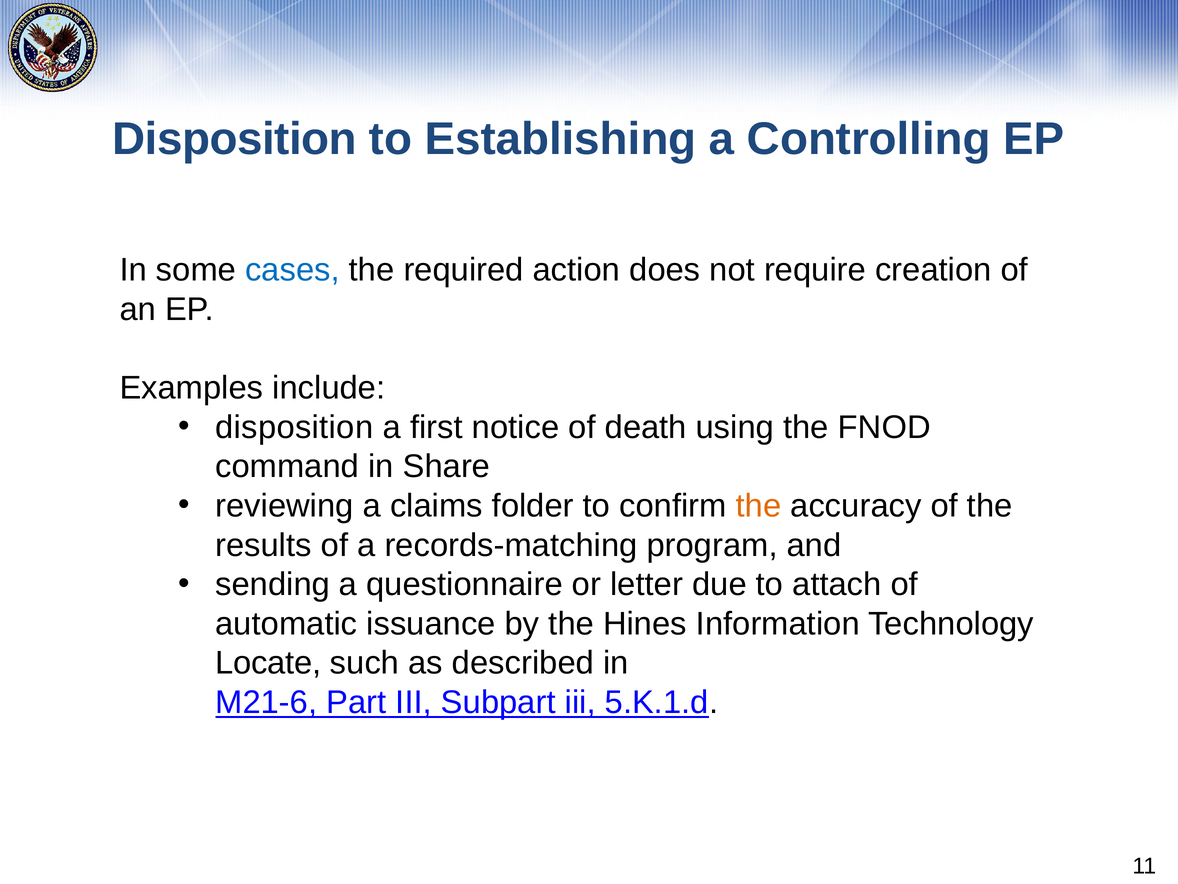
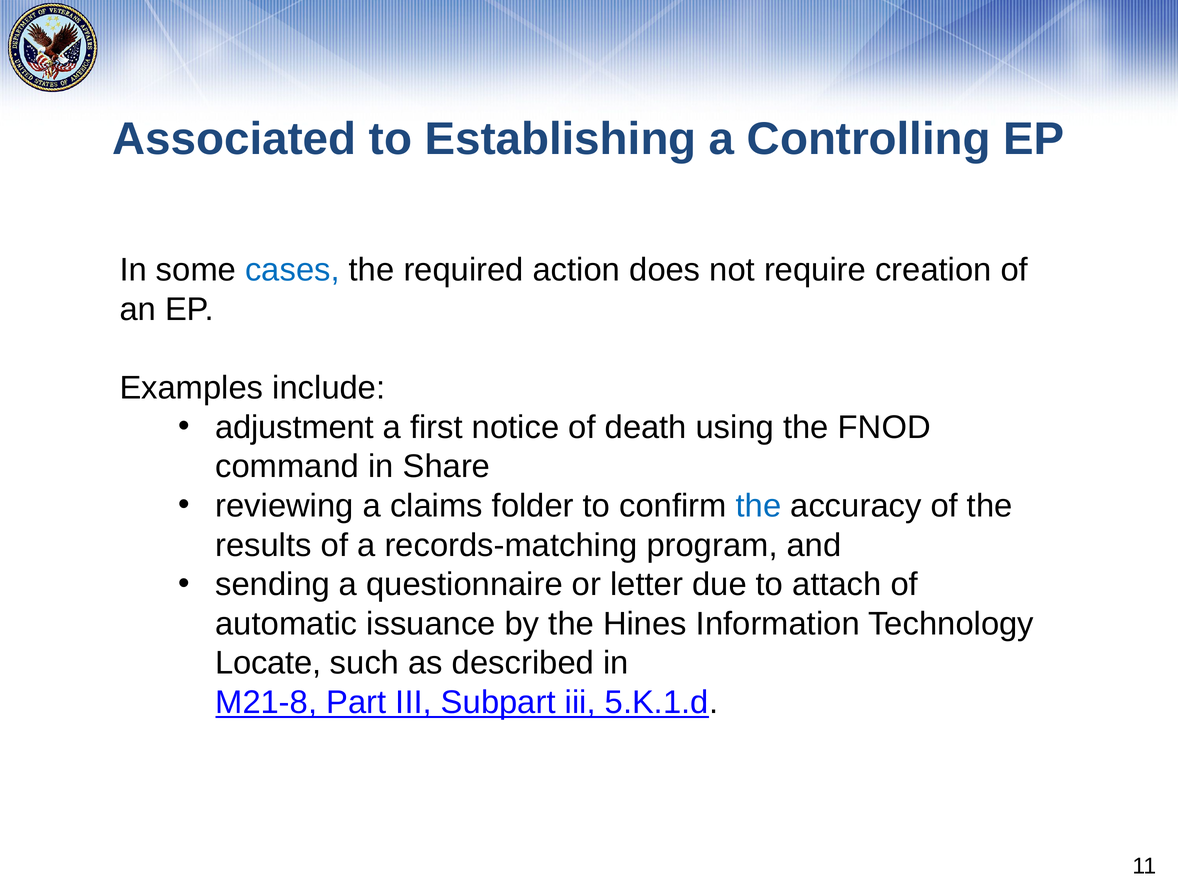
Disposition at (235, 139): Disposition -> Associated
disposition at (294, 427): disposition -> adjustment
the at (759, 506) colour: orange -> blue
M21-6: M21-6 -> M21-8
